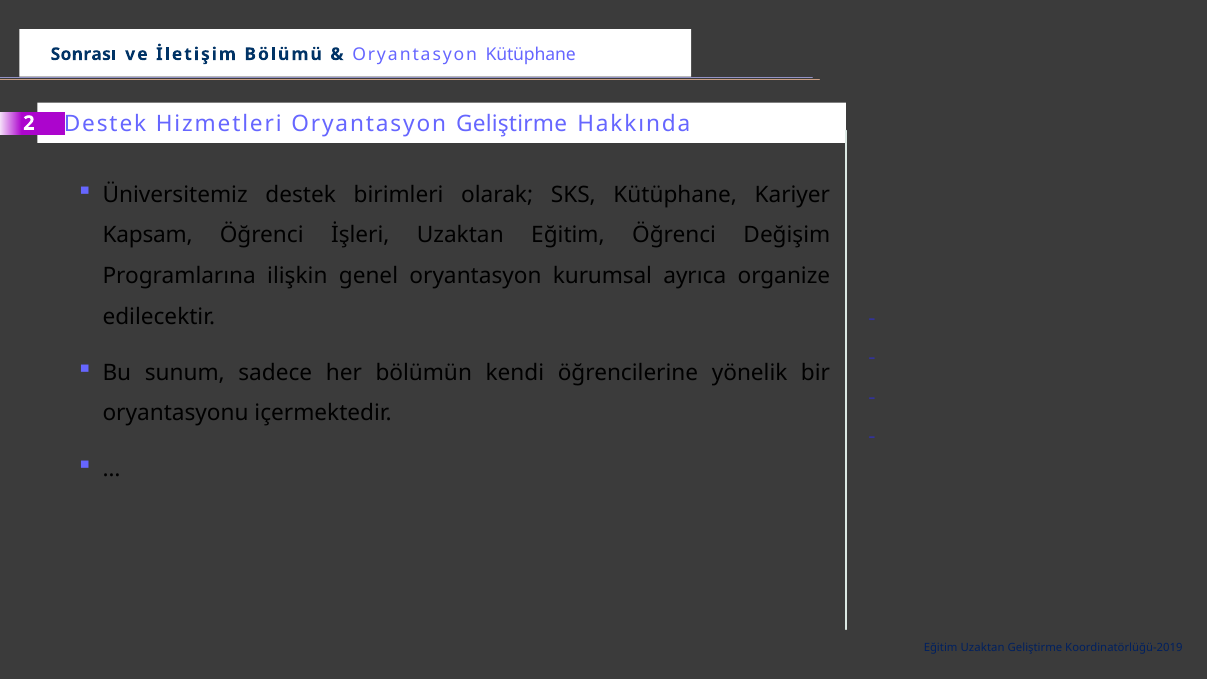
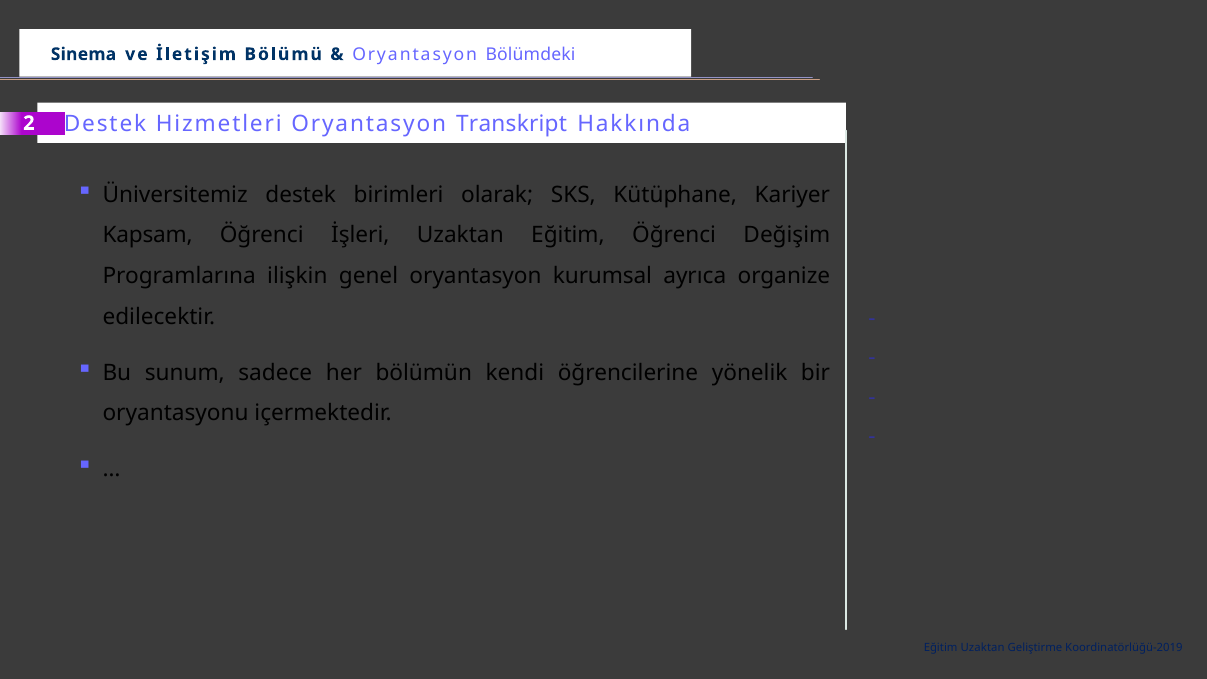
Sonrası: Sonrası -> Sinema
Oryantasyon Kütüphane: Kütüphane -> Bölümdeki
Oryantasyon Geliştirme: Geliştirme -> Transkript
